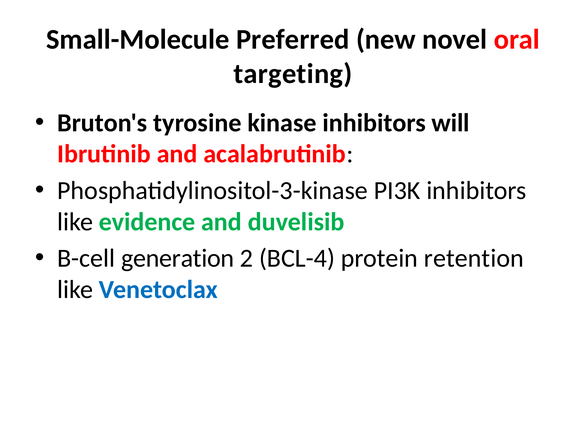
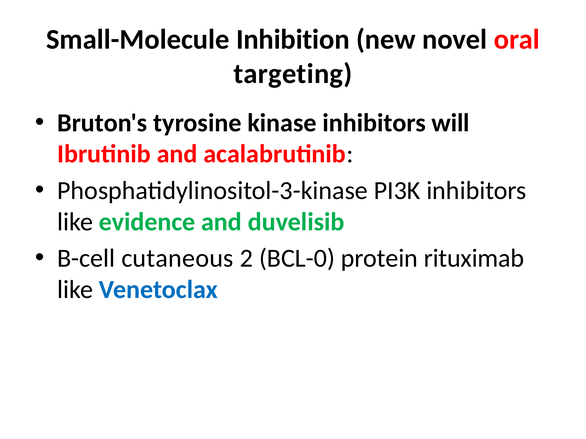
Preferred: Preferred -> Inhibition
generation: generation -> cutaneous
BCL-4: BCL-4 -> BCL-0
retention: retention -> rituximab
